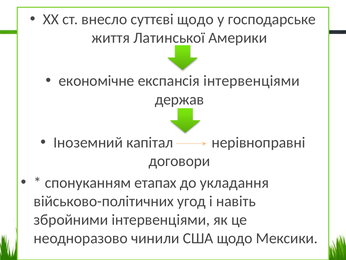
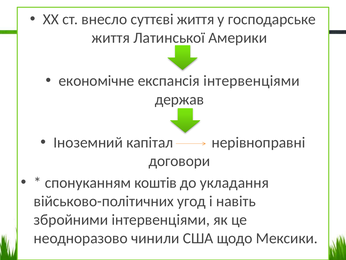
суттєві щодо: щодо -> життя
етапах: етапах -> коштів
